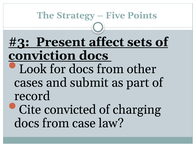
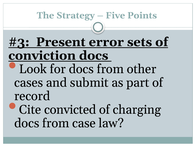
affect: affect -> error
